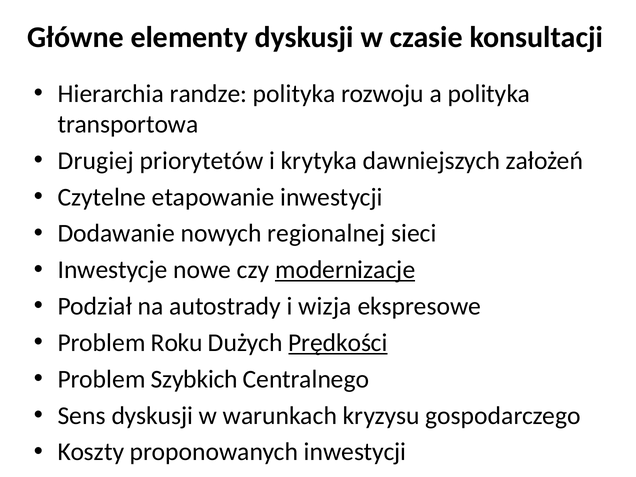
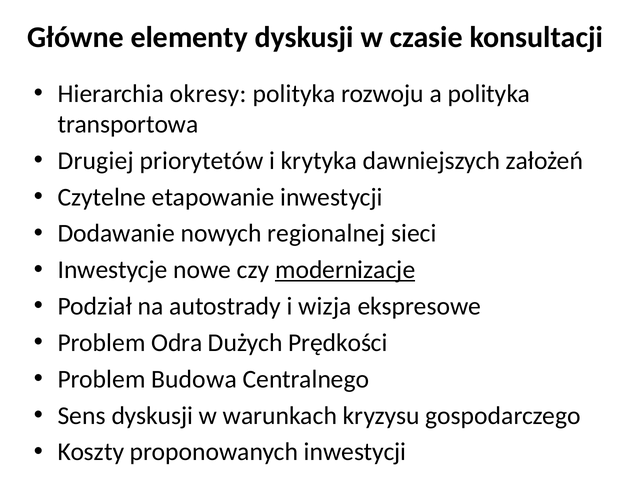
randze: randze -> okresy
Roku: Roku -> Odra
Prędkości underline: present -> none
Szybkich: Szybkich -> Budowa
